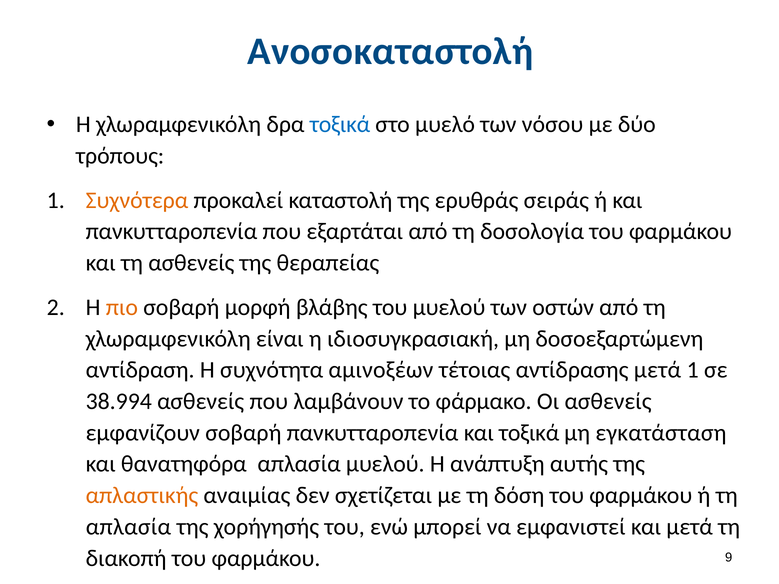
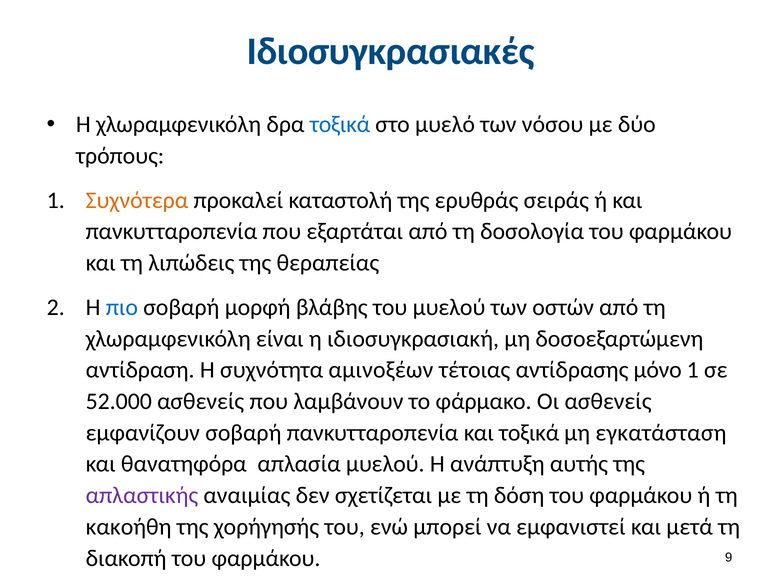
Ανοσοκαταστολή: Ανοσοκαταστολή -> Ιδιοσυγκρασιακές
τη ασθενείς: ασθενείς -> λιπώδεις
πιο colour: orange -> blue
αντίδρασης μετά: μετά -> μόνο
38.994: 38.994 -> 52.000
απλαστικής colour: orange -> purple
απλασία at (128, 527): απλασία -> κακοήθη
